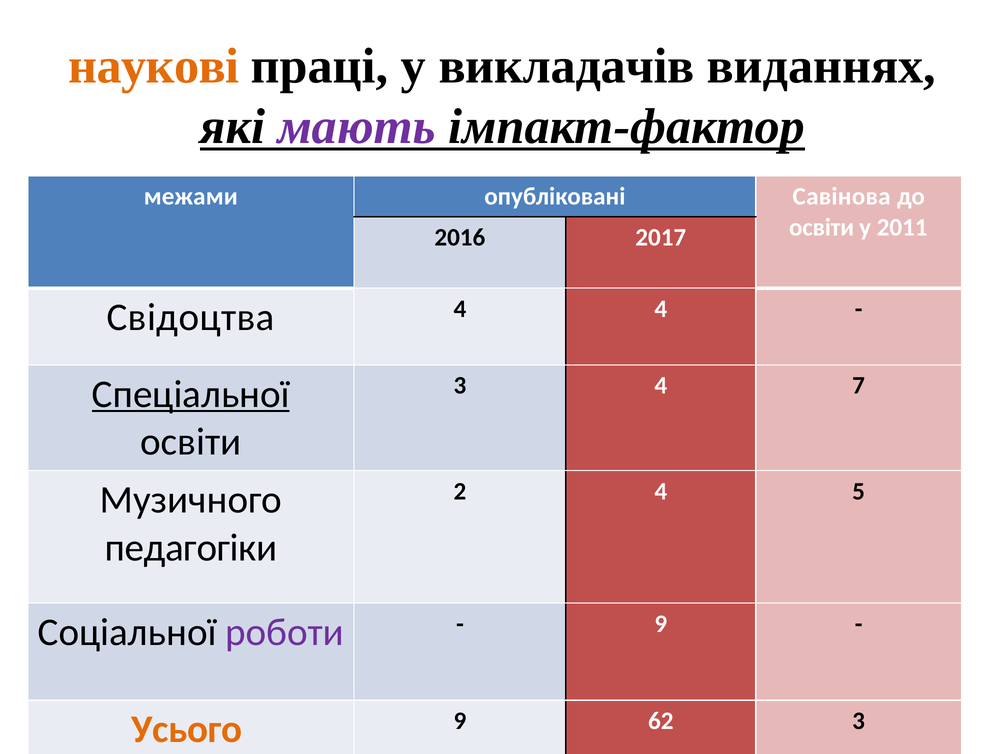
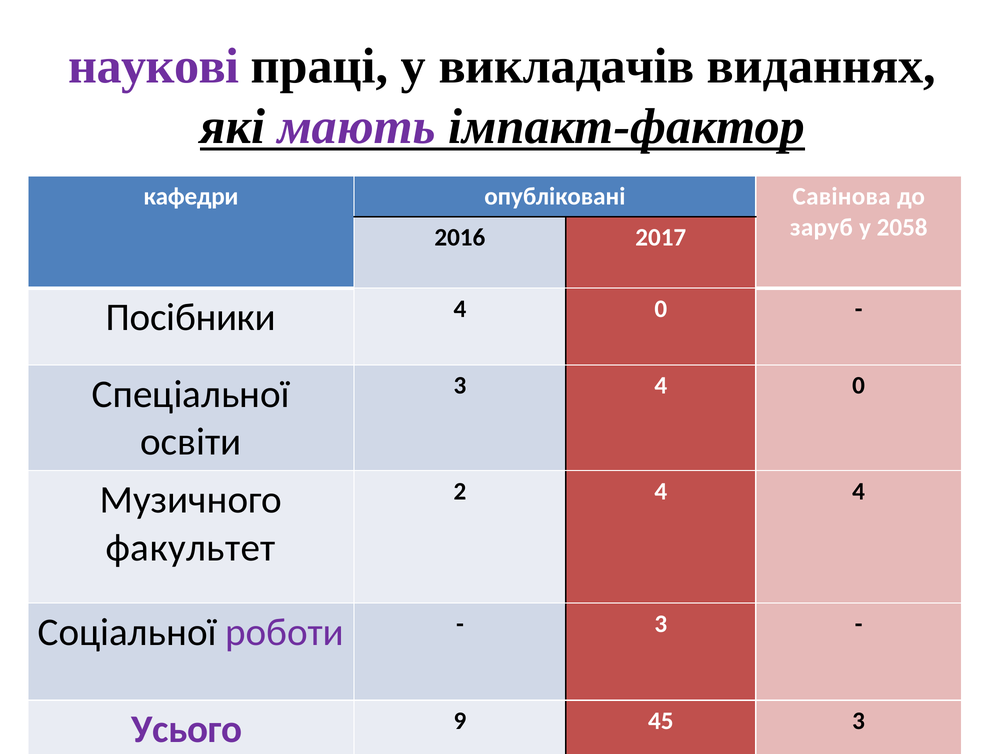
наукові colour: orange -> purple
межами: межами -> кафедри
освіти at (822, 227): освіти -> заруб
2011: 2011 -> 2058
Свідоцтва: Свідоцтва -> Посібники
4 at (661, 309): 4 -> 0
3 4 7: 7 -> 0
Спеціальної underline: present -> none
4 5: 5 -> 4
педагогіки: педагогіки -> факультет
9 at (661, 624): 9 -> 3
Усього colour: orange -> purple
62: 62 -> 45
